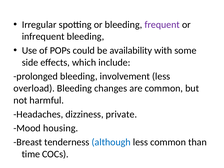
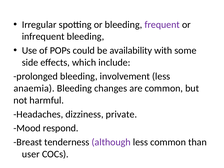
overload: overload -> anaemia
housing: housing -> respond
although colour: blue -> purple
time: time -> user
